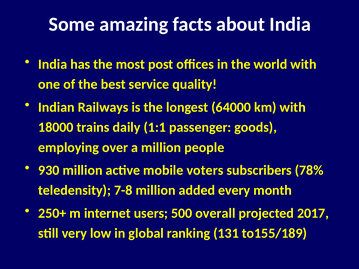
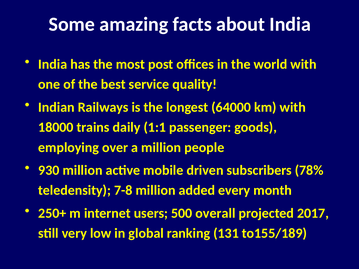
voters: voters -> driven
